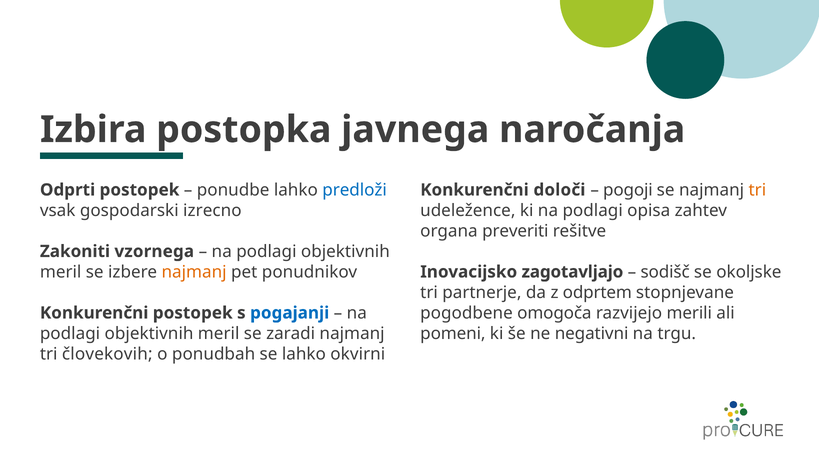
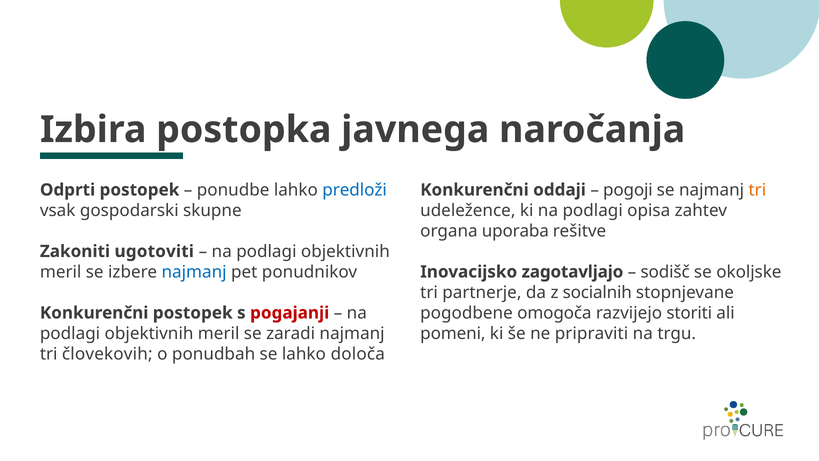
določi: določi -> oddaji
izrecno: izrecno -> skupne
preveriti: preveriti -> uporaba
vzornega: vzornega -> ugotoviti
najmanj at (194, 272) colour: orange -> blue
odprtem: odprtem -> socialnih
merili: merili -> storiti
pogajanji colour: blue -> red
negativni: negativni -> pripraviti
okvirni: okvirni -> določa
